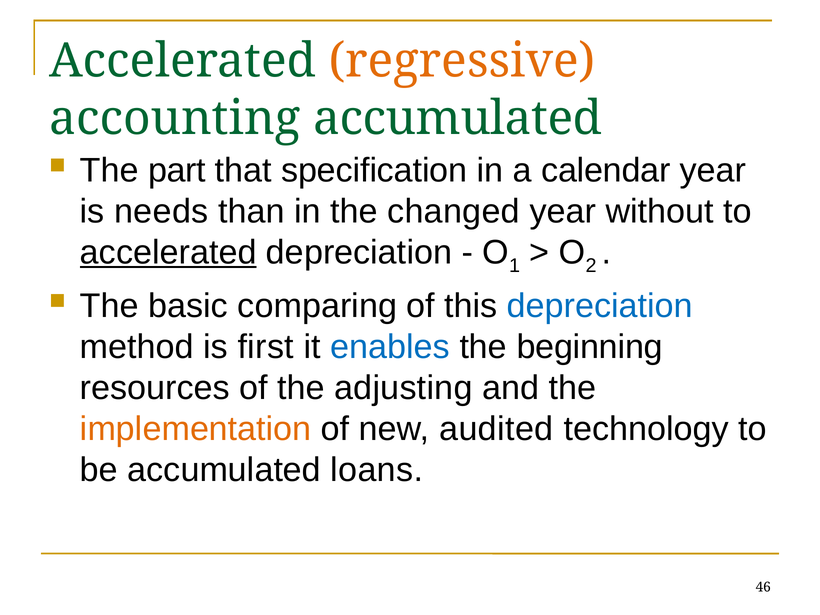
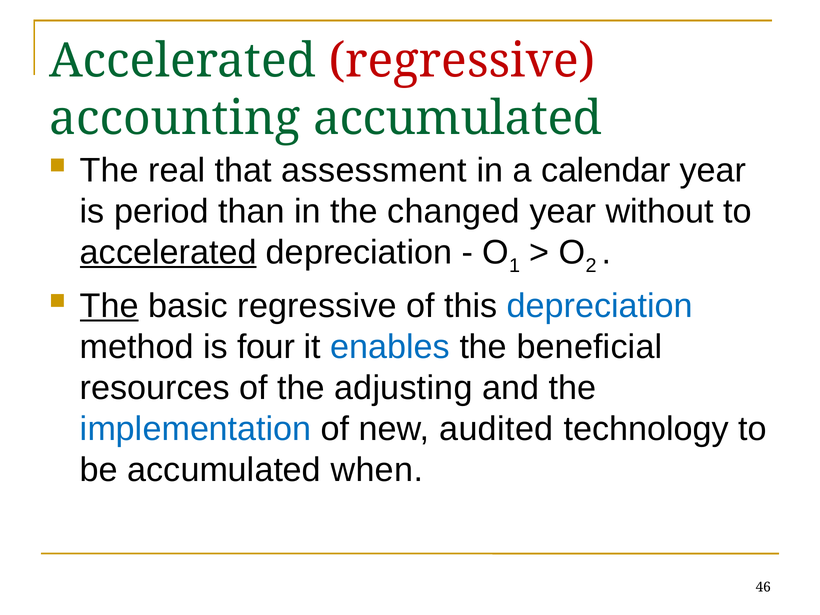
regressive at (462, 61) colour: orange -> red
part: part -> real
specification: specification -> assessment
needs: needs -> period
The at (109, 306) underline: none -> present
basic comparing: comparing -> regressive
first: first -> four
beginning: beginning -> beneficial
implementation colour: orange -> blue
loans: loans -> when
